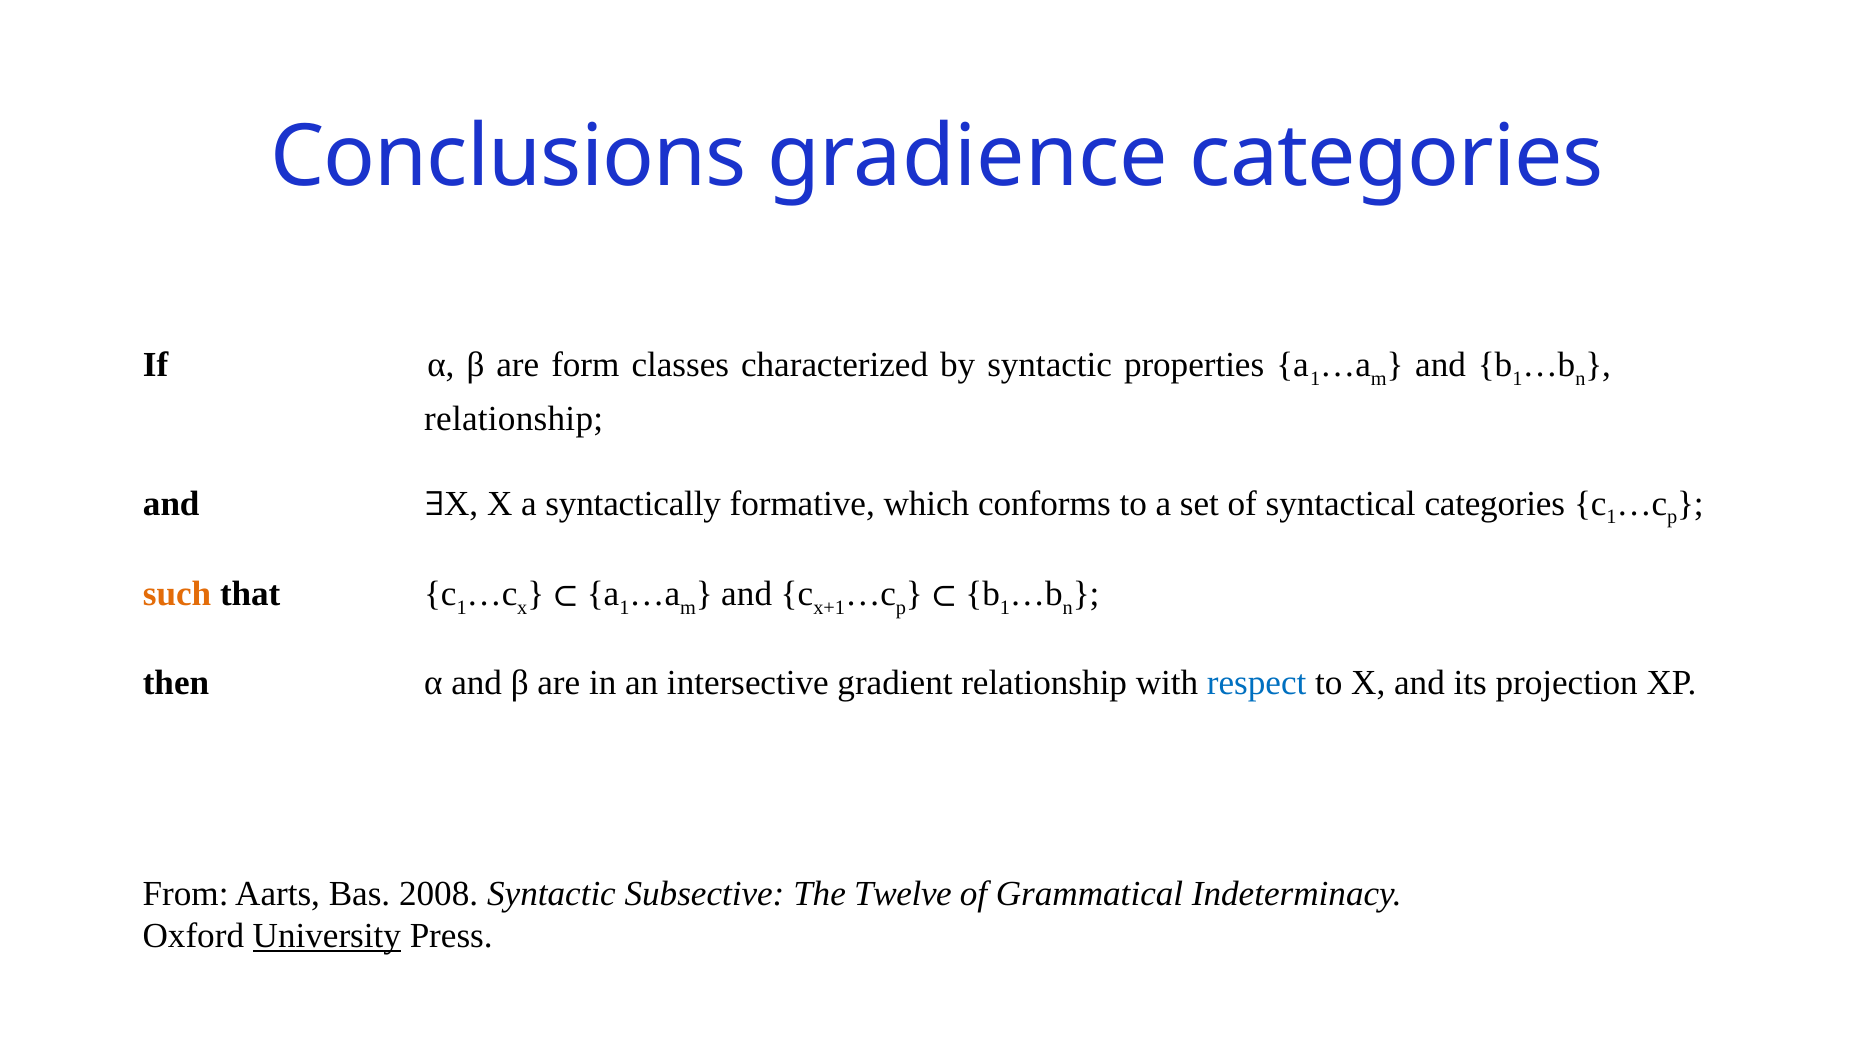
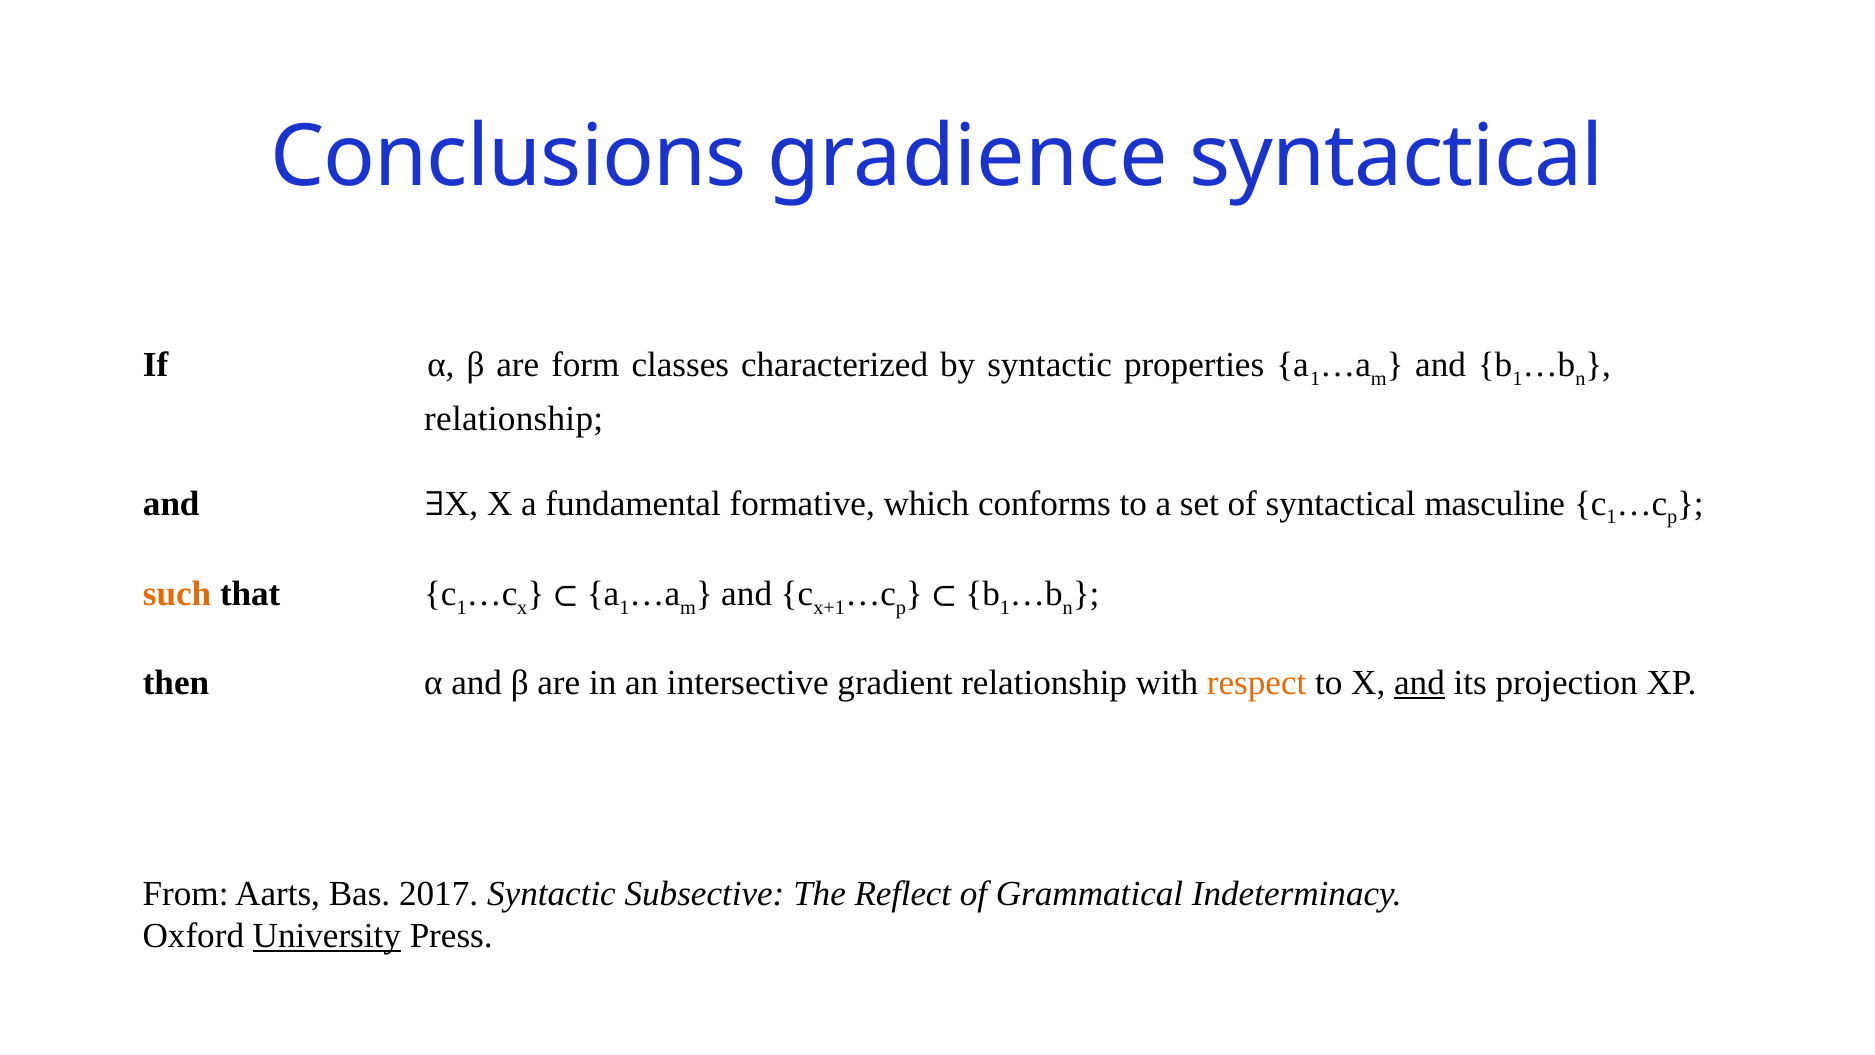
gradience categories: categories -> syntactical
syntactically: syntactically -> fundamental
syntactical categories: categories -> masculine
respect colour: blue -> orange
and at (1420, 683) underline: none -> present
2008: 2008 -> 2017
Twelve: Twelve -> Reflect
